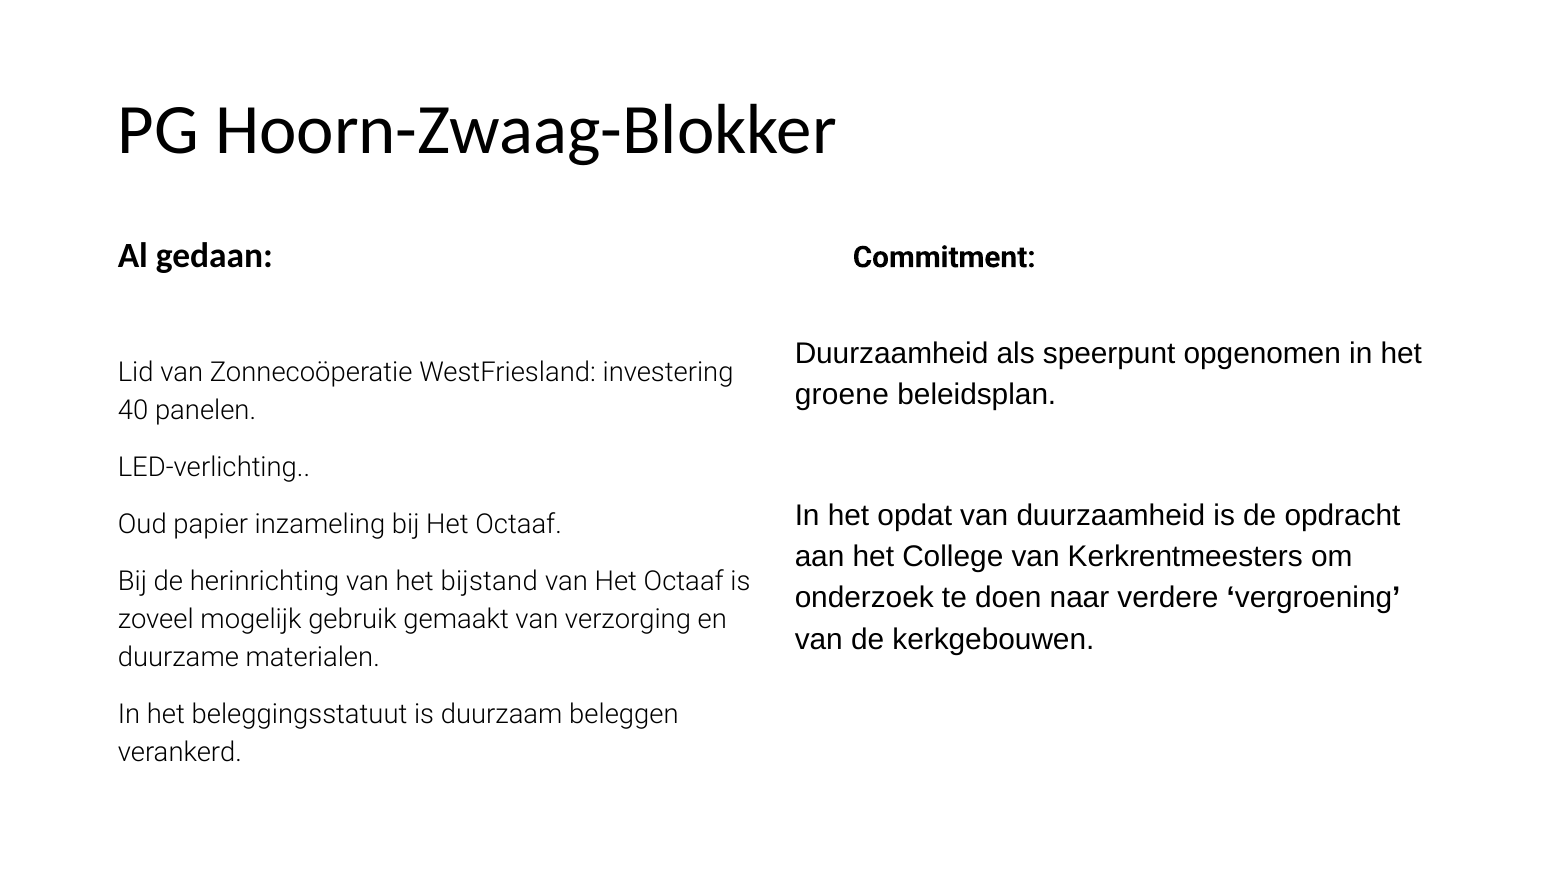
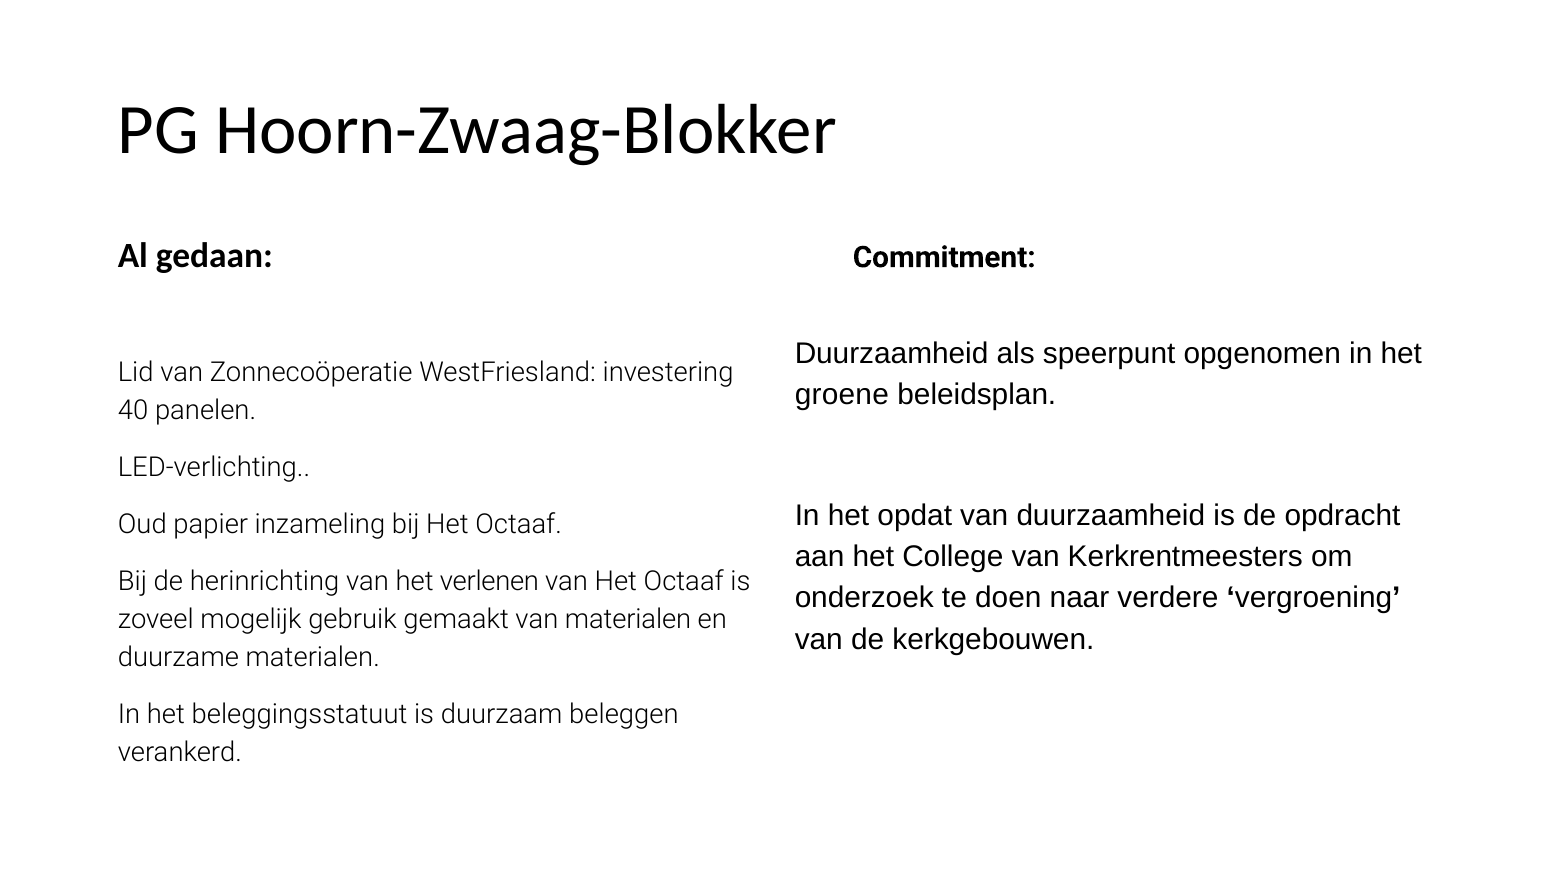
bijstand: bijstand -> verlenen
van verzorging: verzorging -> materialen
